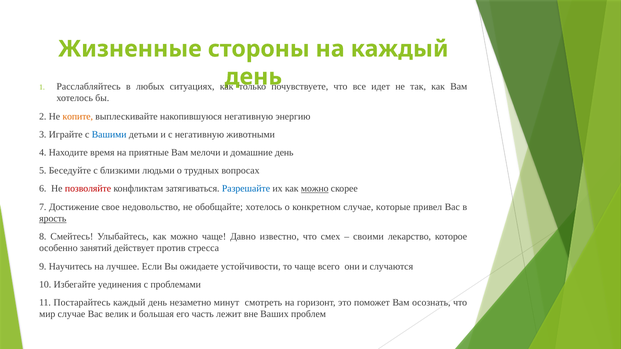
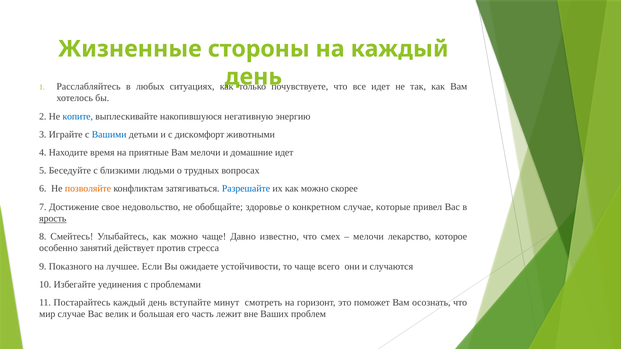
копите colour: orange -> blue
с негативную: негативную -> дискомфорт
домашние день: день -> идет
позволяйте colour: red -> orange
можно at (315, 189) underline: present -> none
обобщайте хотелось: хотелось -> здоровье
своими at (369, 237): своими -> мелочи
Научитесь: Научитесь -> Показного
незаметно: незаметно -> вступайте
